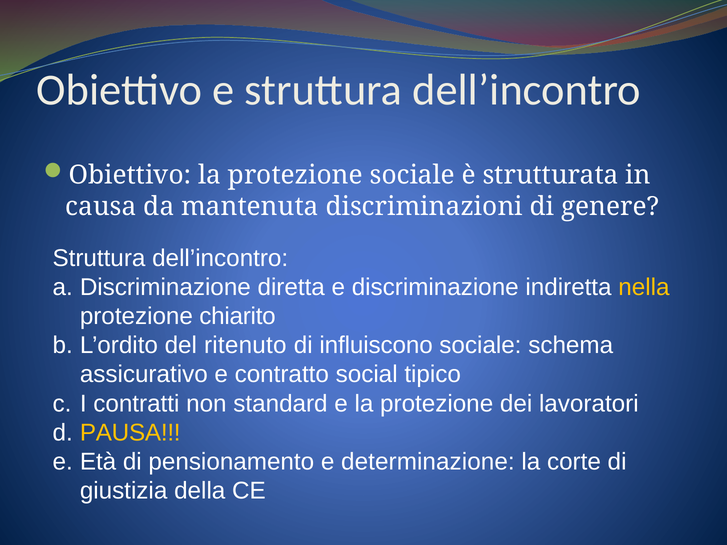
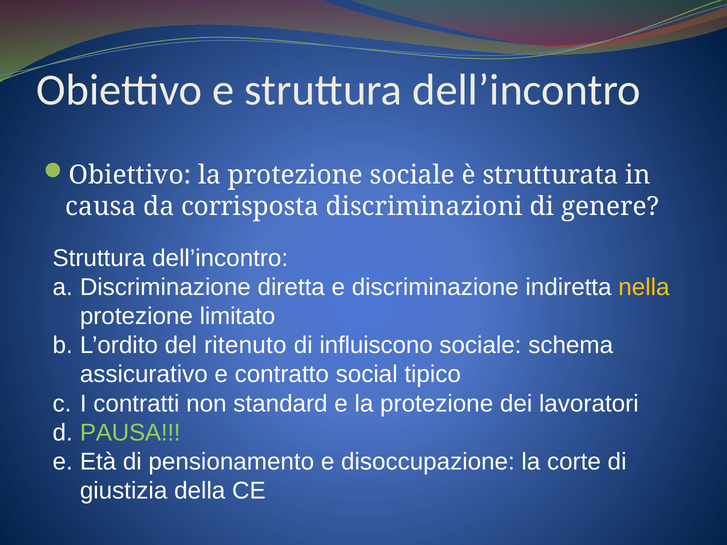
mantenuta: mantenuta -> corrisposta
chiarito: chiarito -> limitato
PAUSA colour: yellow -> light green
determinazione: determinazione -> disoccupazione
